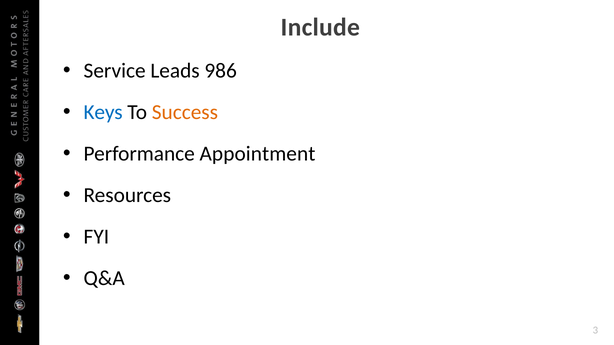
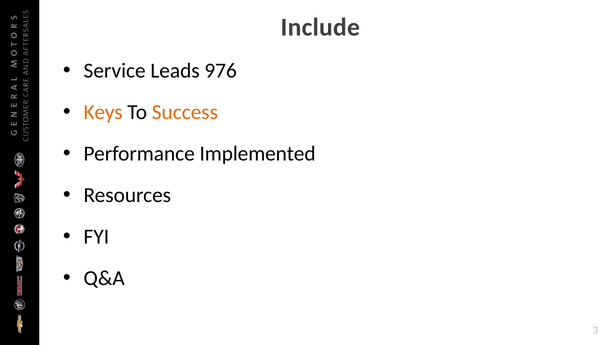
986: 986 -> 976
Keys colour: blue -> orange
Appointment: Appointment -> Implemented
